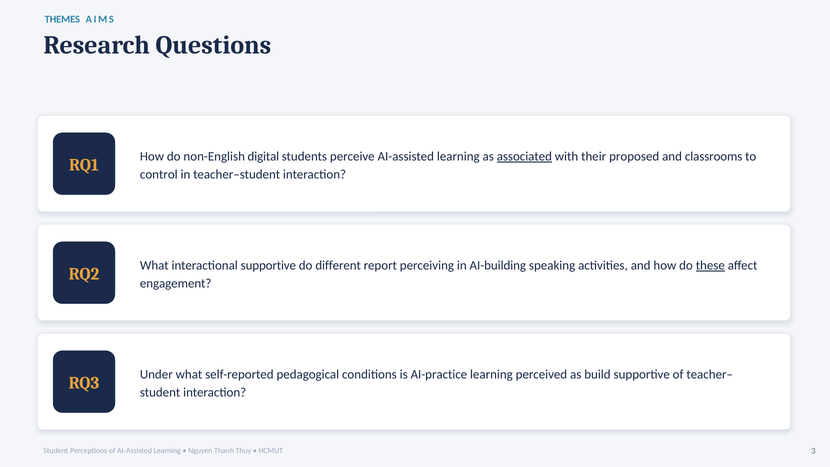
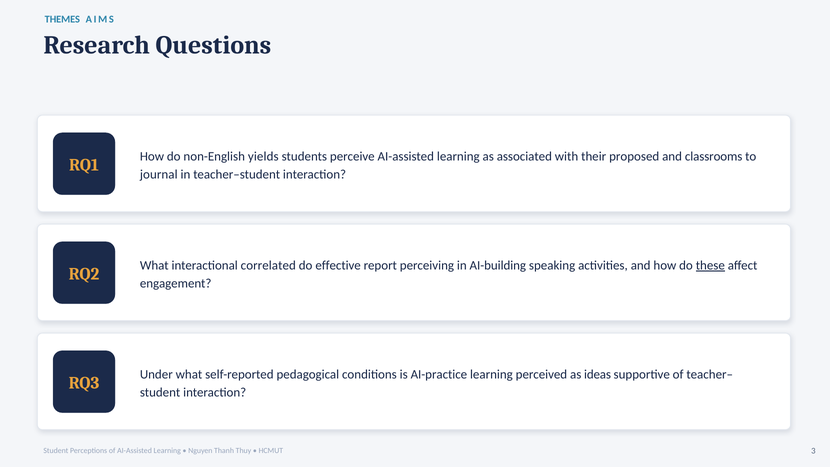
digital: digital -> yields
associated underline: present -> none
control: control -> journal
interactional supportive: supportive -> correlated
different: different -> effective
build: build -> ideas
